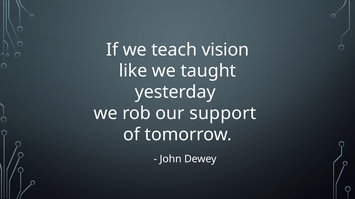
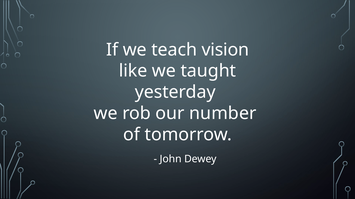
support: support -> number
